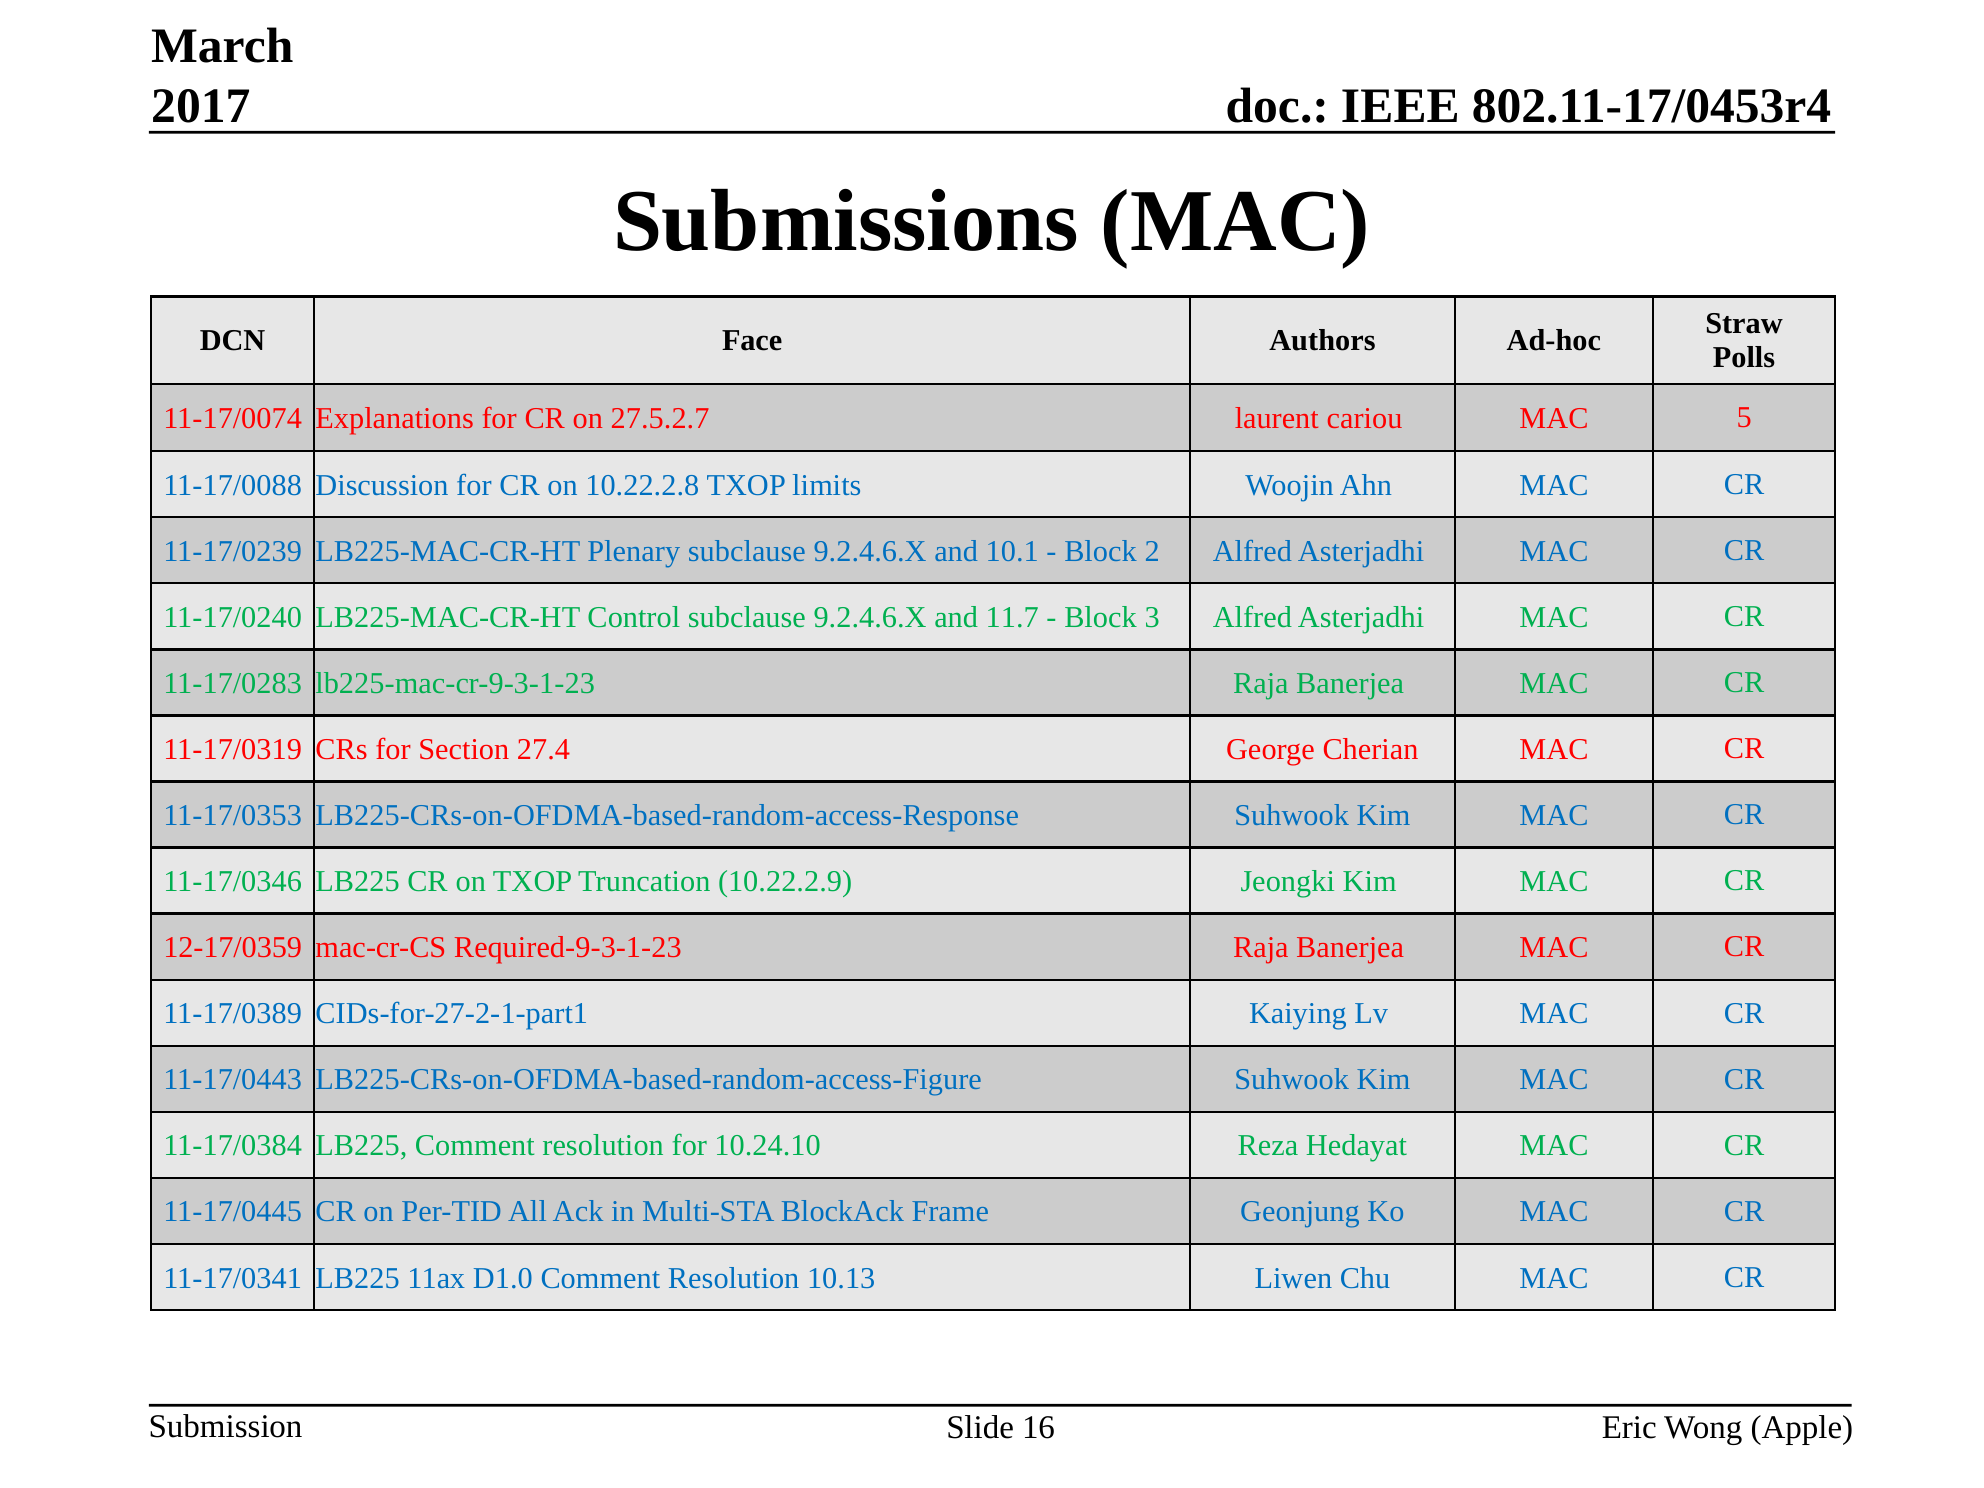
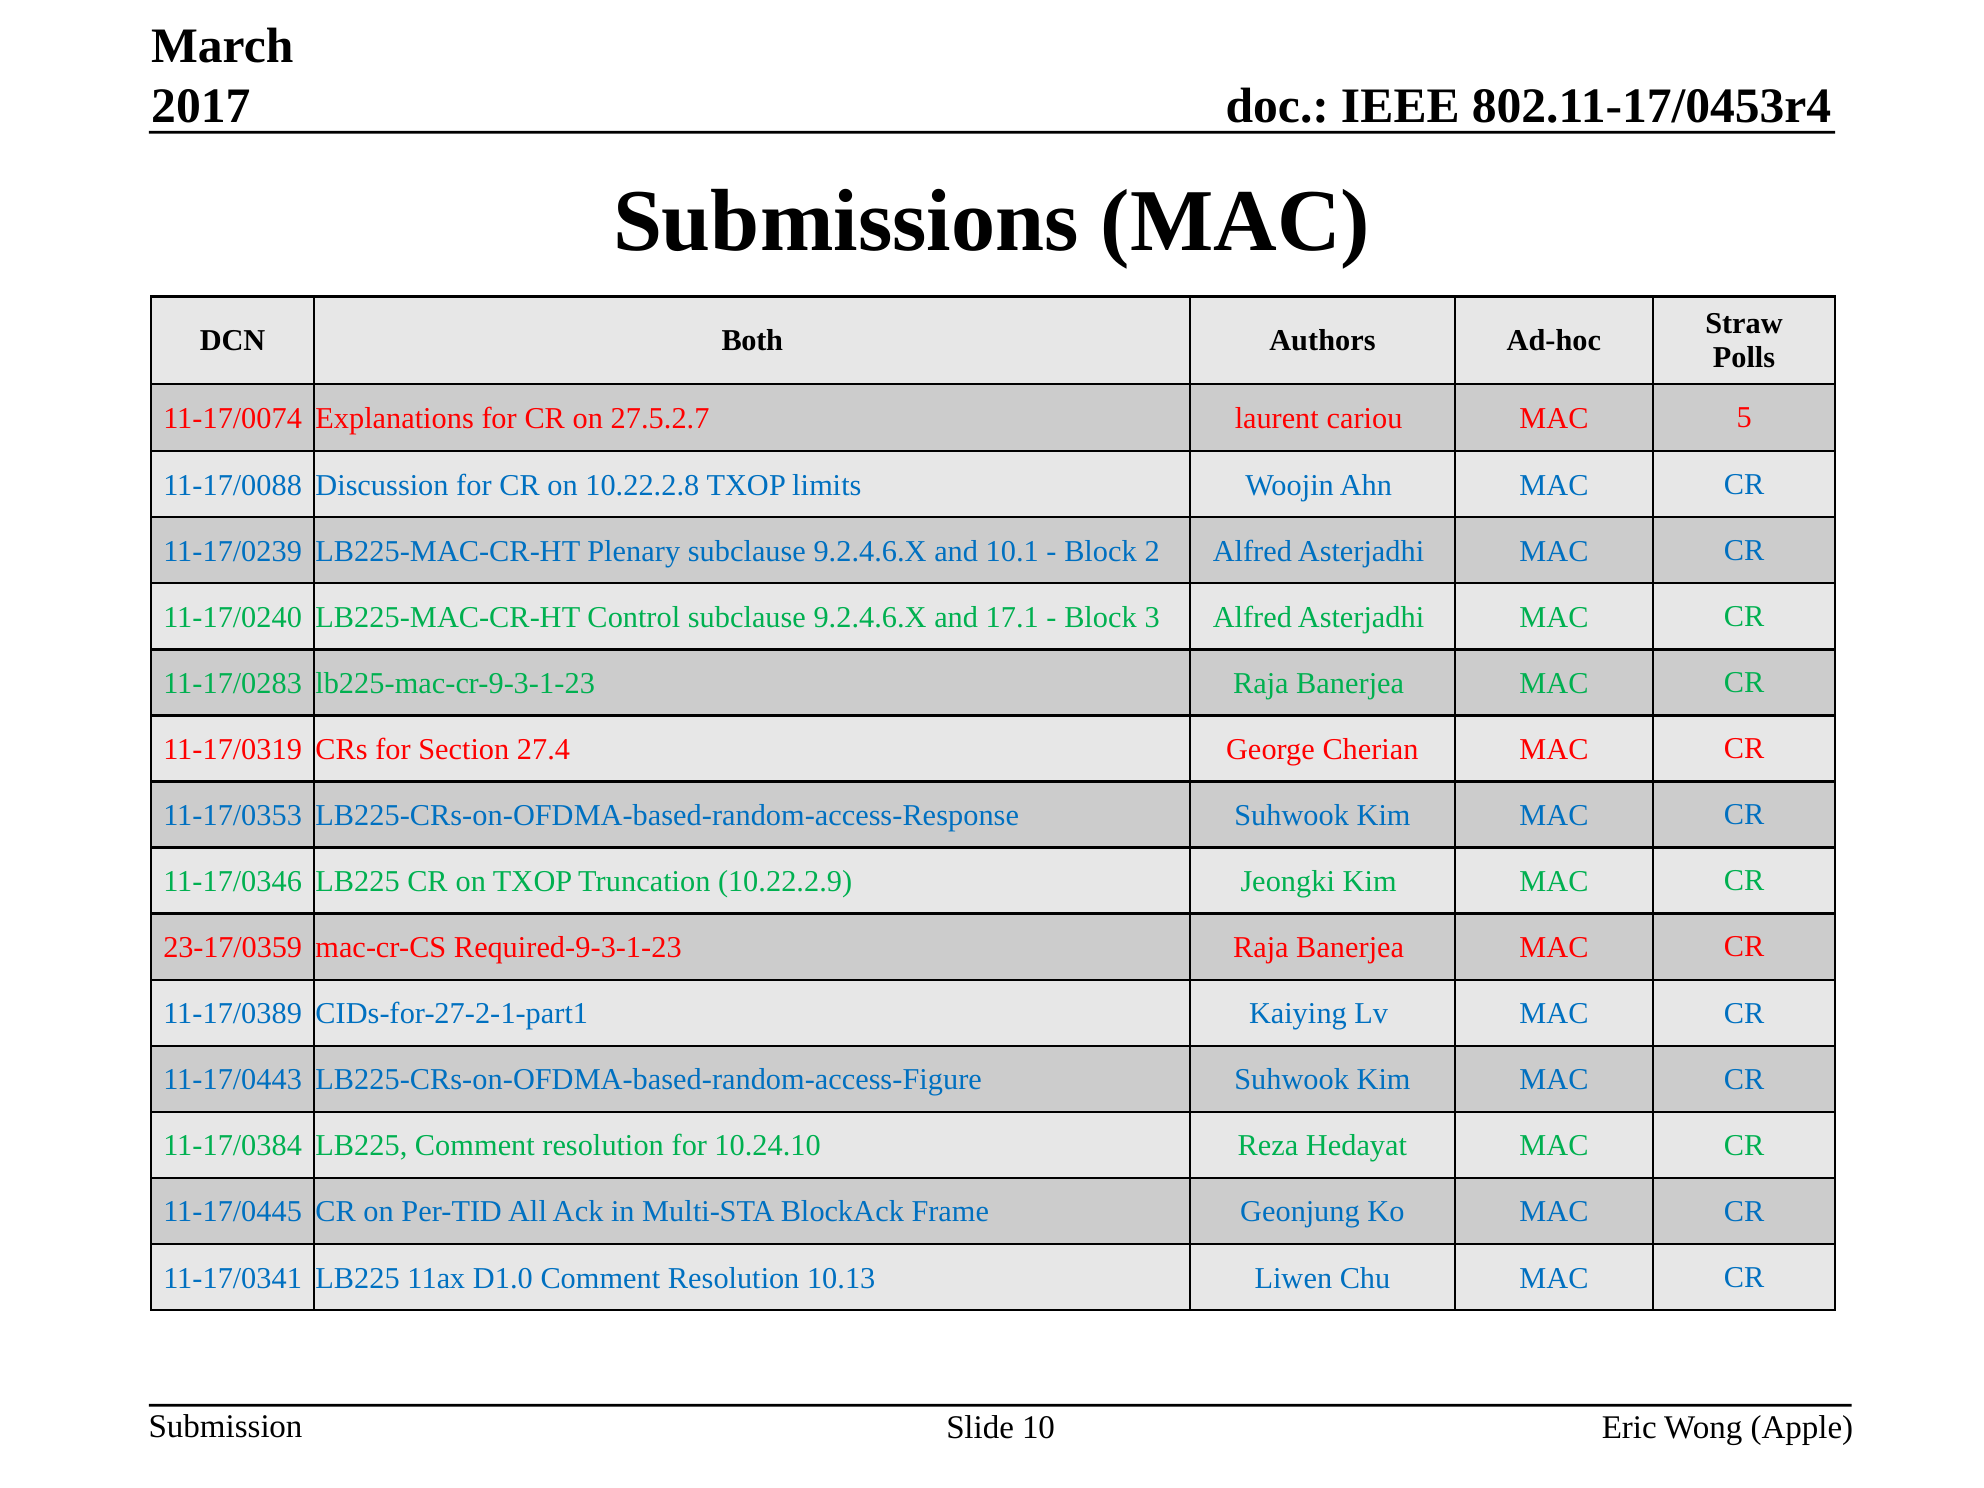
Face: Face -> Both
11.7: 11.7 -> 17.1
12-17/0359: 12-17/0359 -> 23-17/0359
16: 16 -> 10
